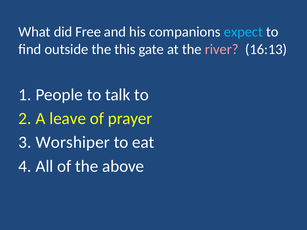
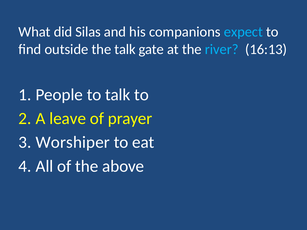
Free: Free -> Silas
the this: this -> talk
river colour: pink -> light blue
